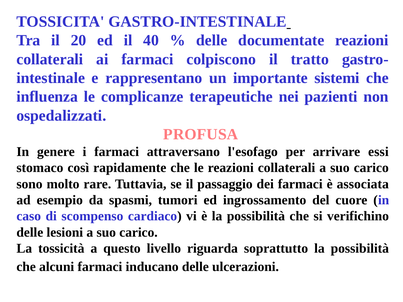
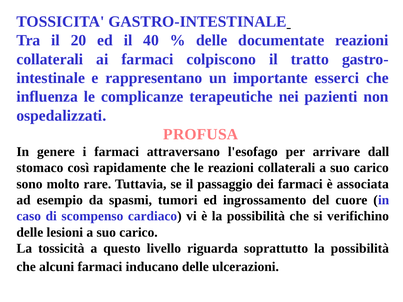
sistemi: sistemi -> esserci
essi: essi -> dall
